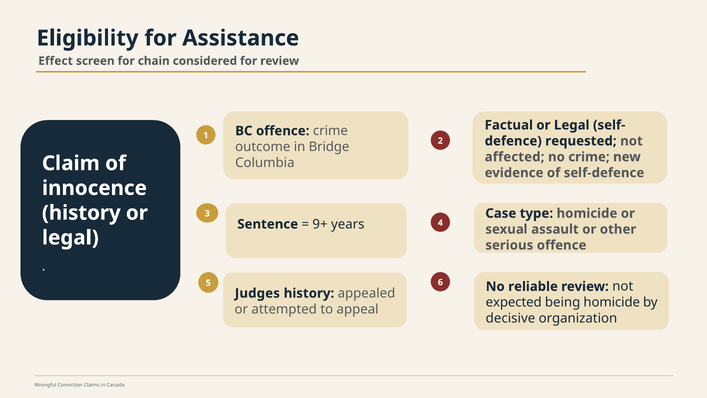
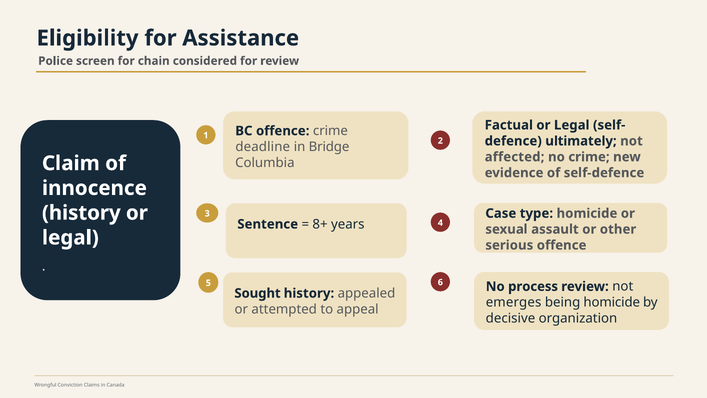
Effect: Effect -> Police
requested: requested -> ultimately
outcome: outcome -> deadline
9+: 9+ -> 8+
reliable: reliable -> process
Judges: Judges -> Sought
expected: expected -> emerges
